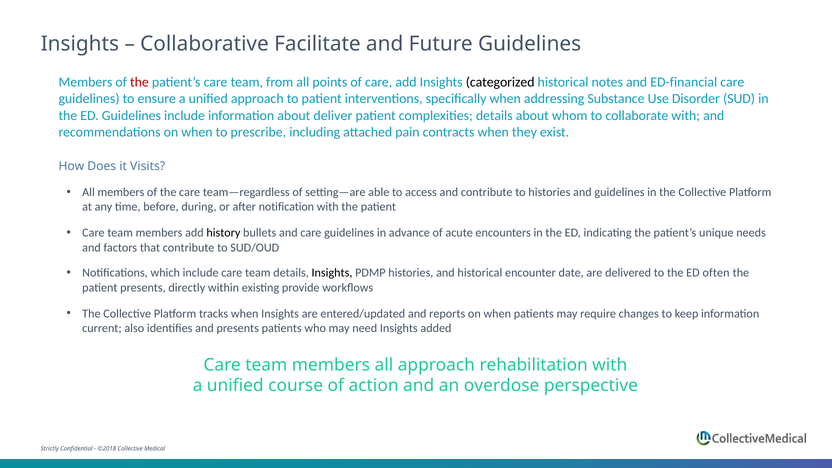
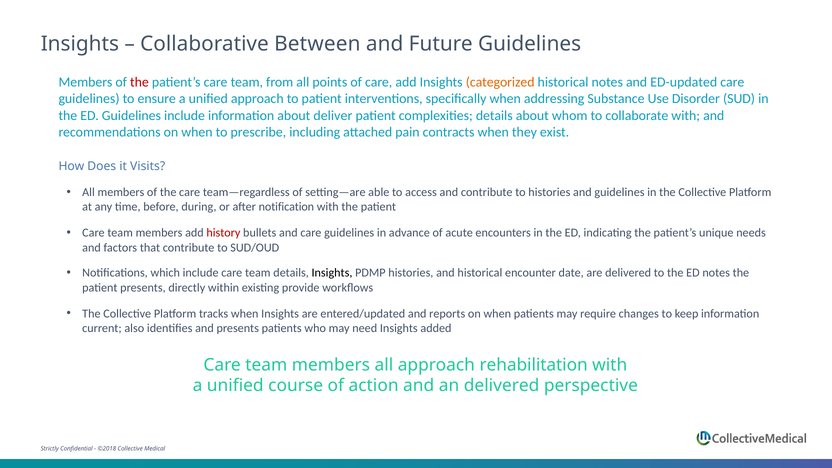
Facilitate: Facilitate -> Between
categorized colour: black -> orange
ED-financial: ED-financial -> ED-updated
history colour: black -> red
ED often: often -> notes
an overdose: overdose -> delivered
